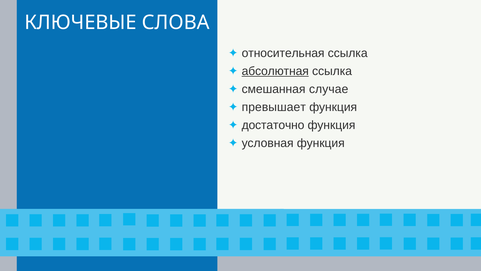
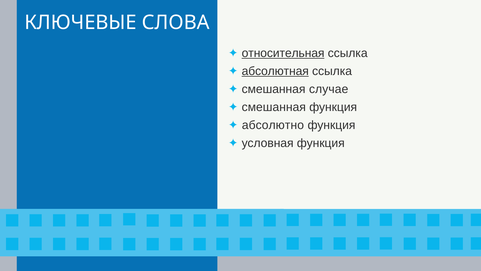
относительная underline: none -> present
превышает at (274, 107): превышает -> смешанная
достаточно: достаточно -> абсолютно
